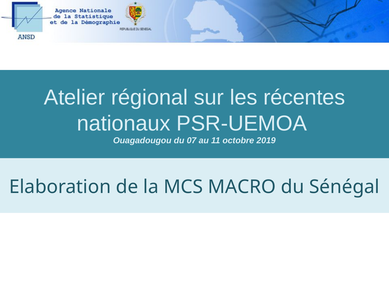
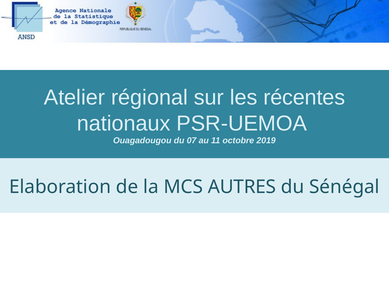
MACRO: MACRO -> AUTRES
